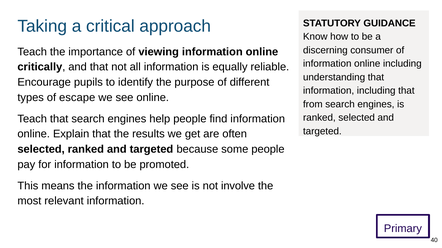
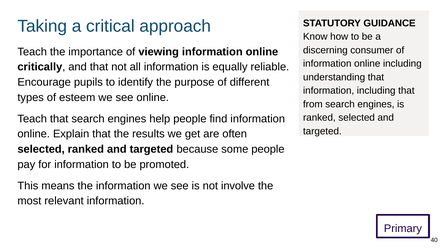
escape: escape -> esteem
